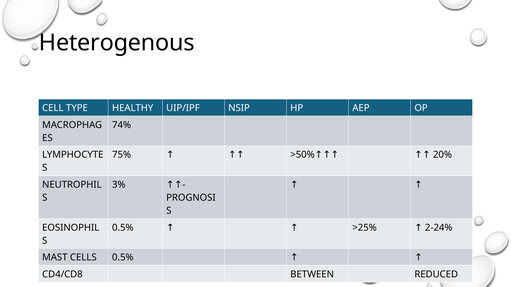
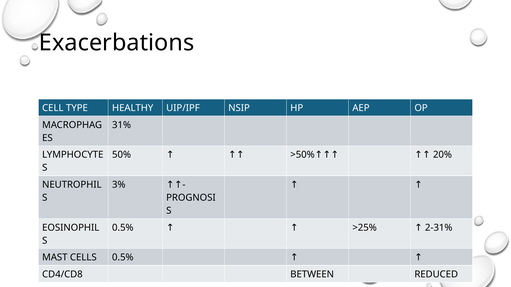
Heterogenous: Heterogenous -> Exacerbations
74%: 74% -> 31%
75%: 75% -> 50%
2-24%: 2-24% -> 2-31%
